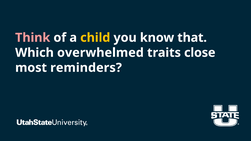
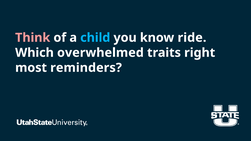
child colour: yellow -> light blue
that: that -> ride
close: close -> right
